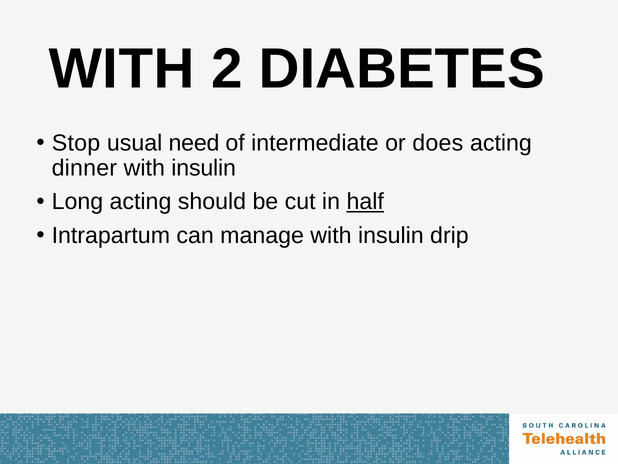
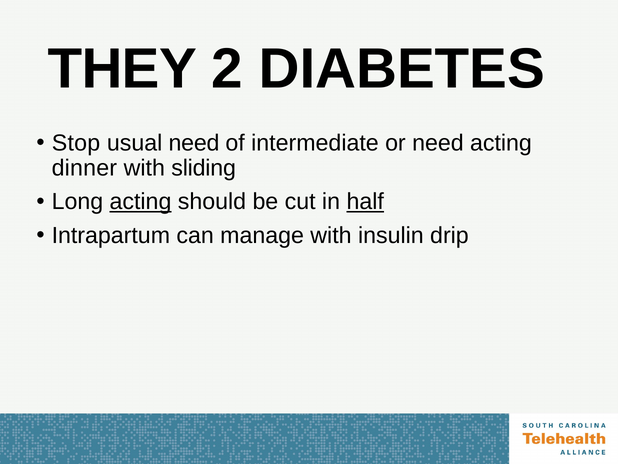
WITH at (122, 69): WITH -> THEY
or does: does -> need
insulin at (204, 168): insulin -> sliding
acting at (140, 202) underline: none -> present
